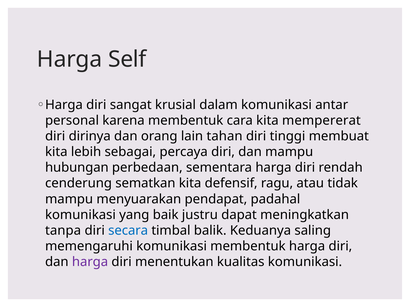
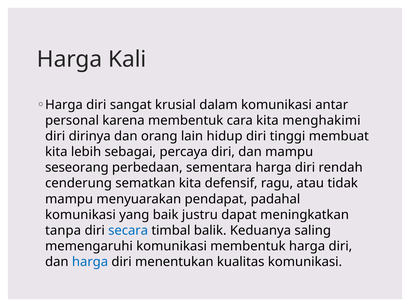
Self: Self -> Kali
mempererat: mempererat -> menghakimi
tahan: tahan -> hidup
hubungan: hubungan -> seseorang
harga at (90, 262) colour: purple -> blue
